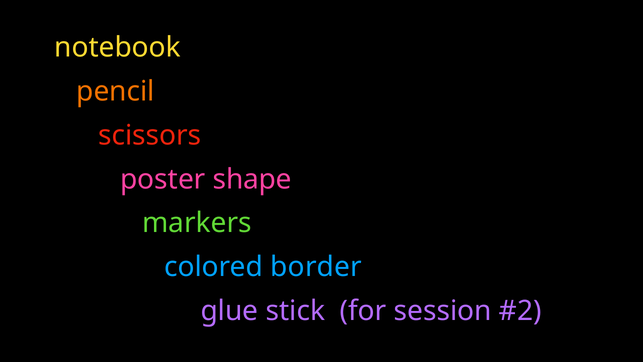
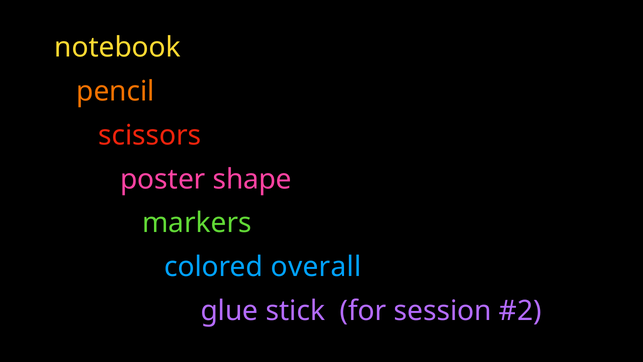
border: border -> overall
